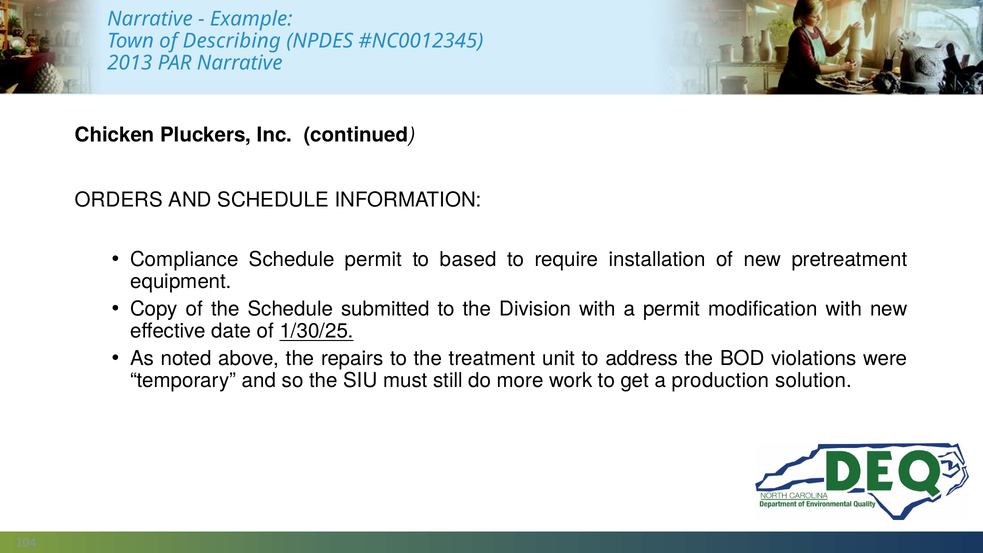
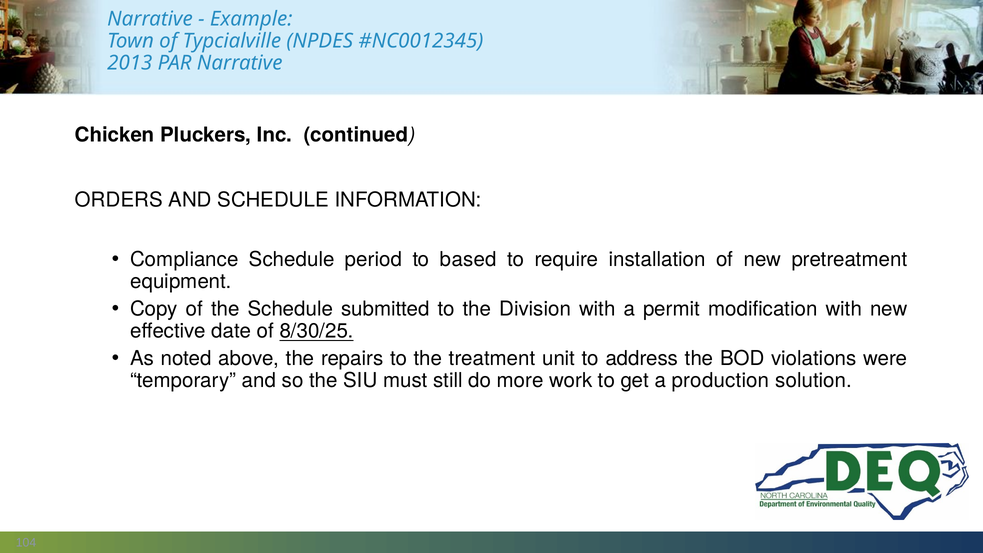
Describing: Describing -> Typcialville
Schedule permit: permit -> period
1/30/25: 1/30/25 -> 8/30/25
